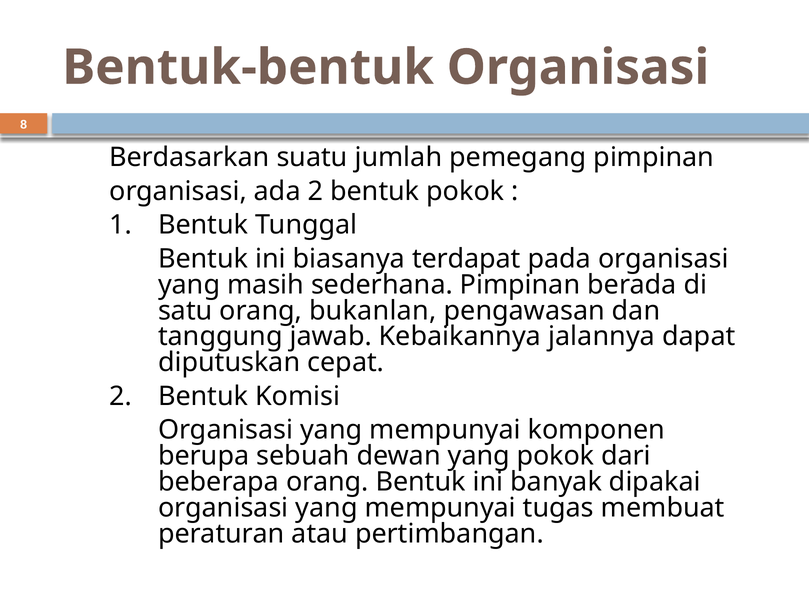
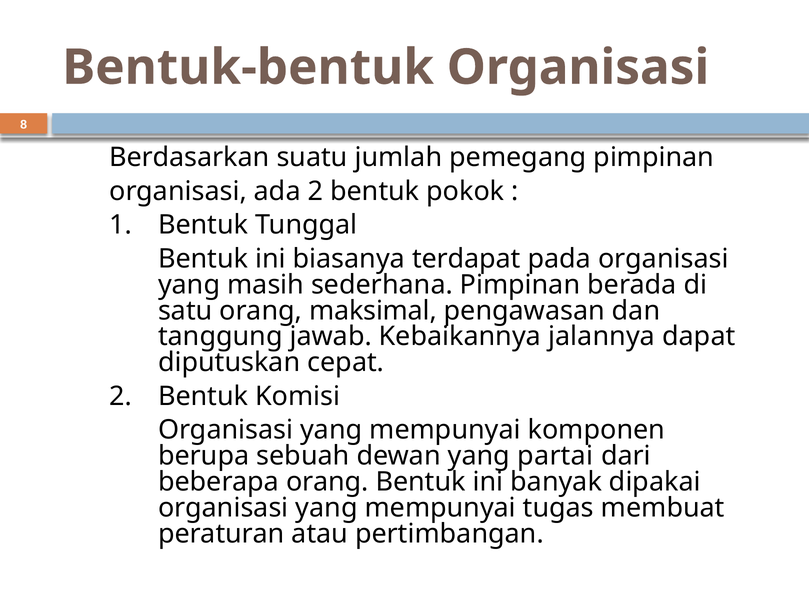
bukanlan: bukanlan -> maksimal
yang pokok: pokok -> partai
